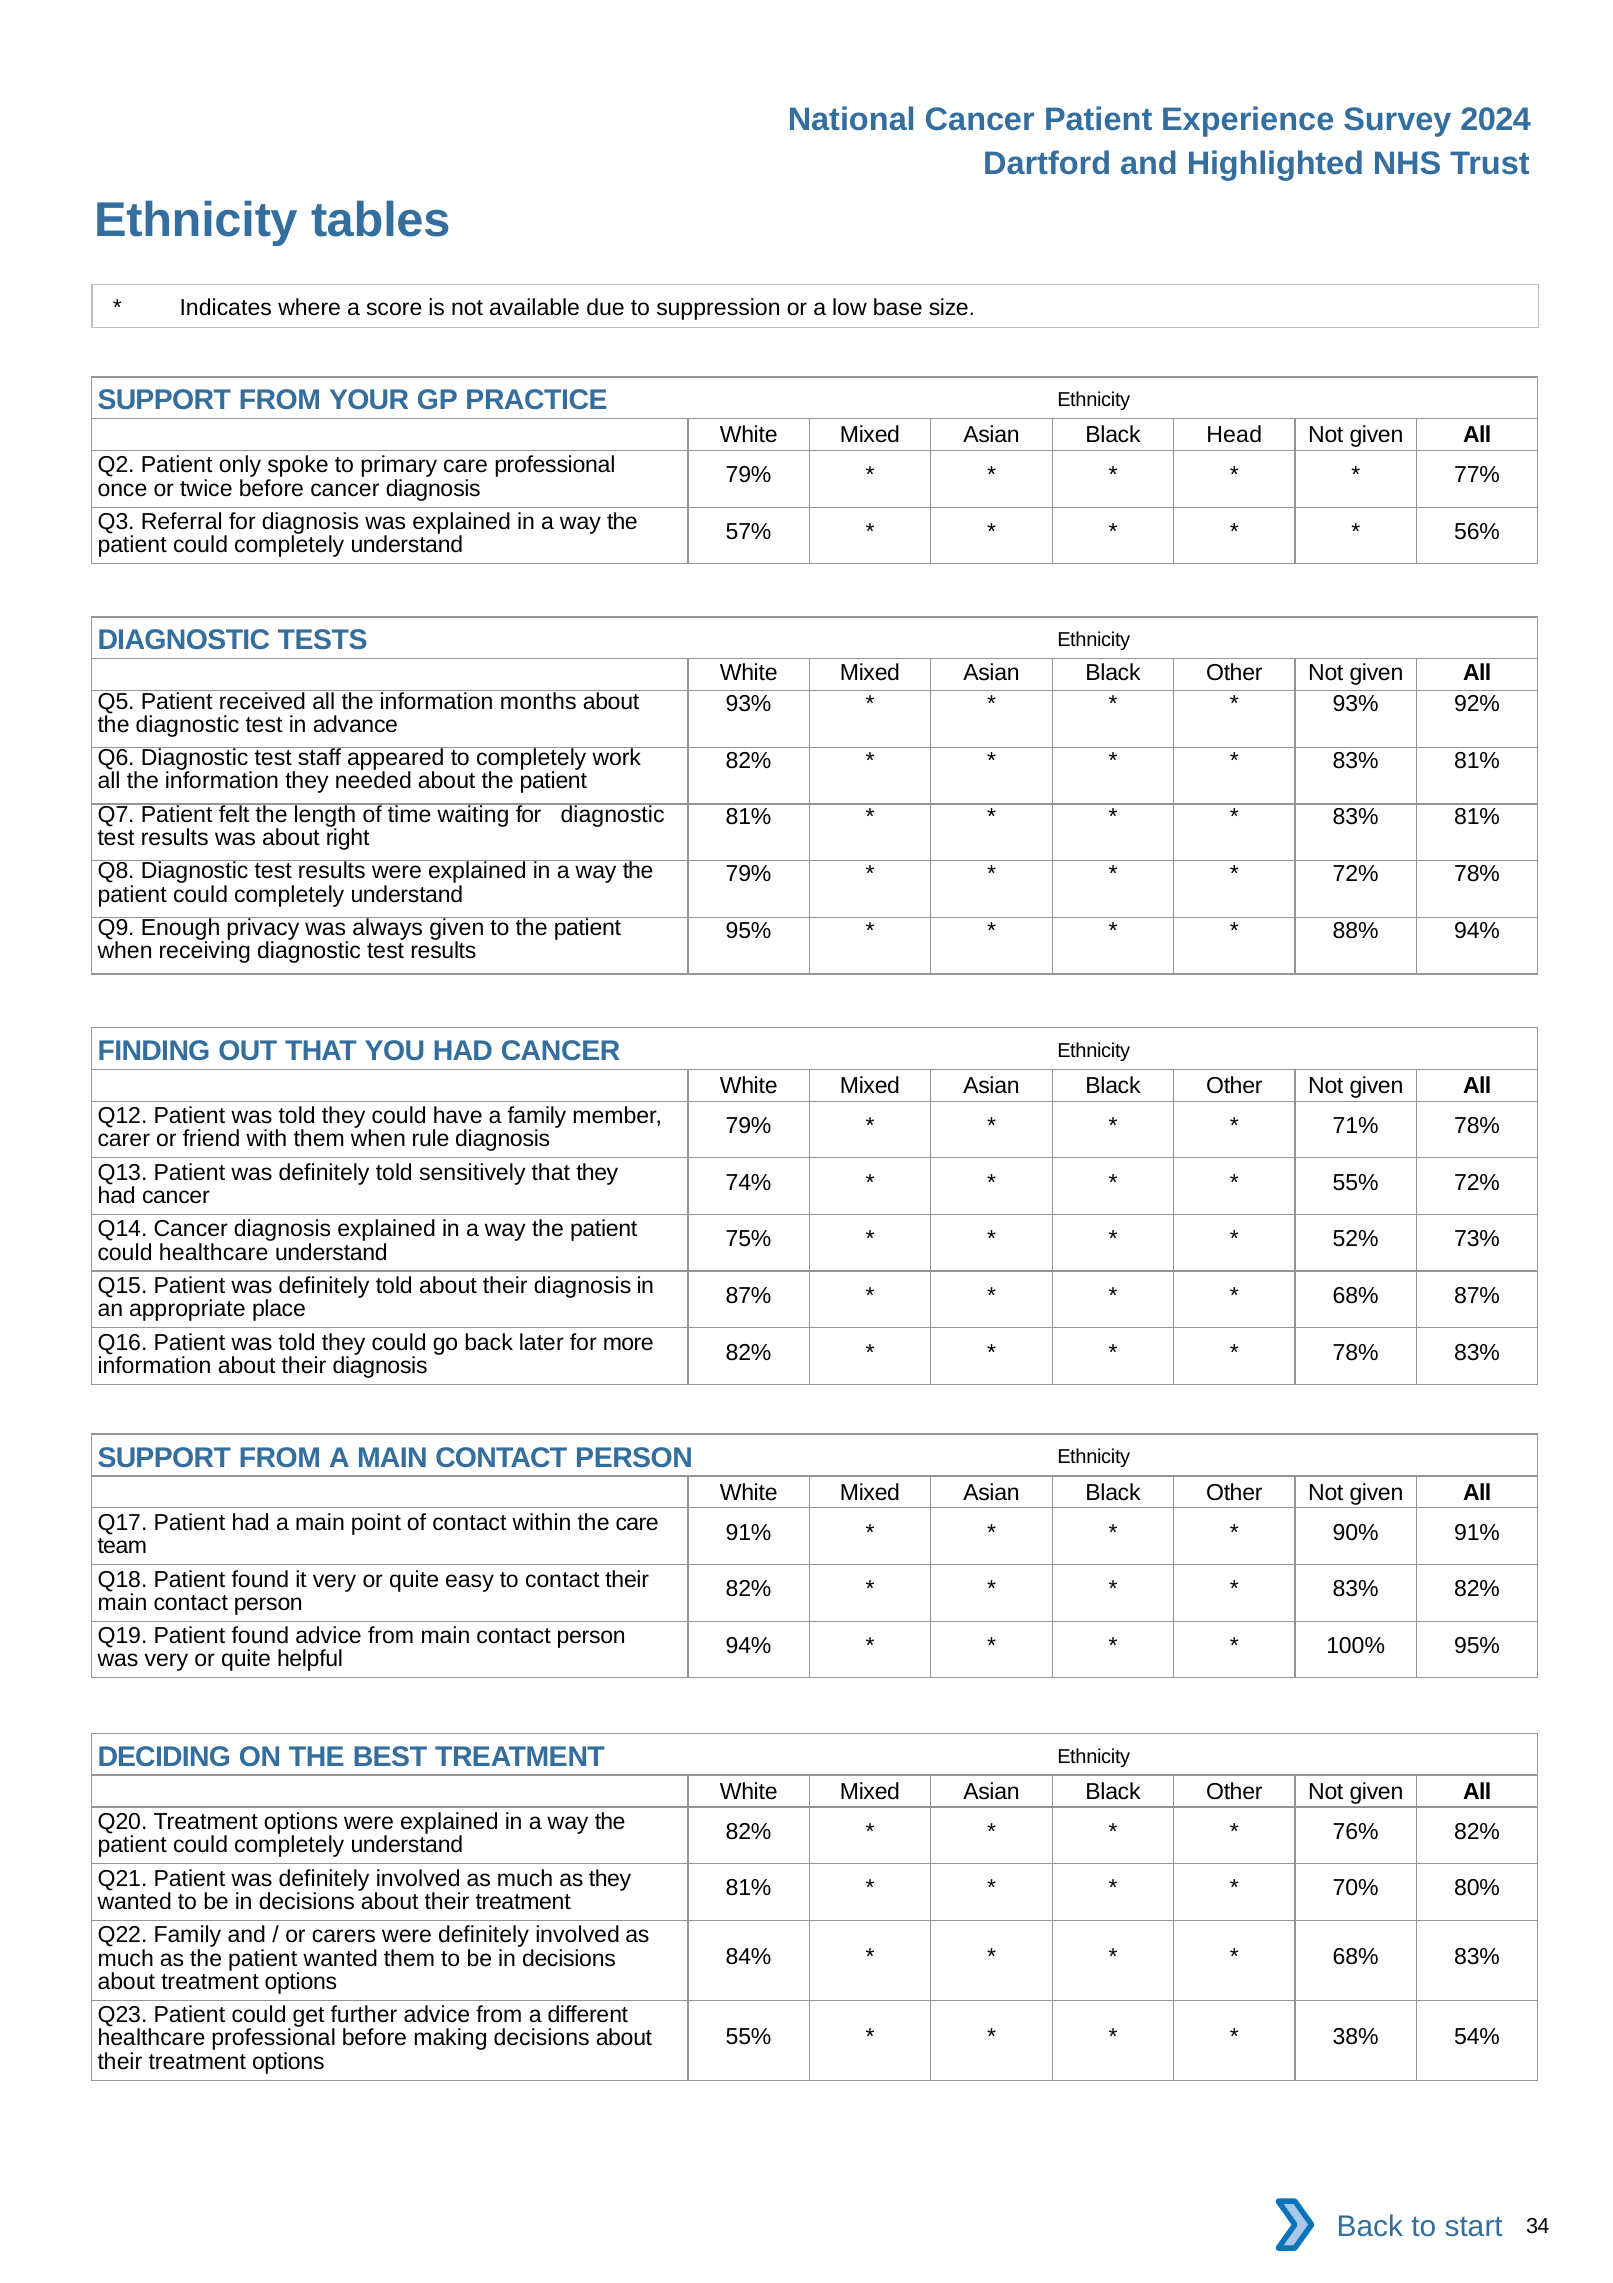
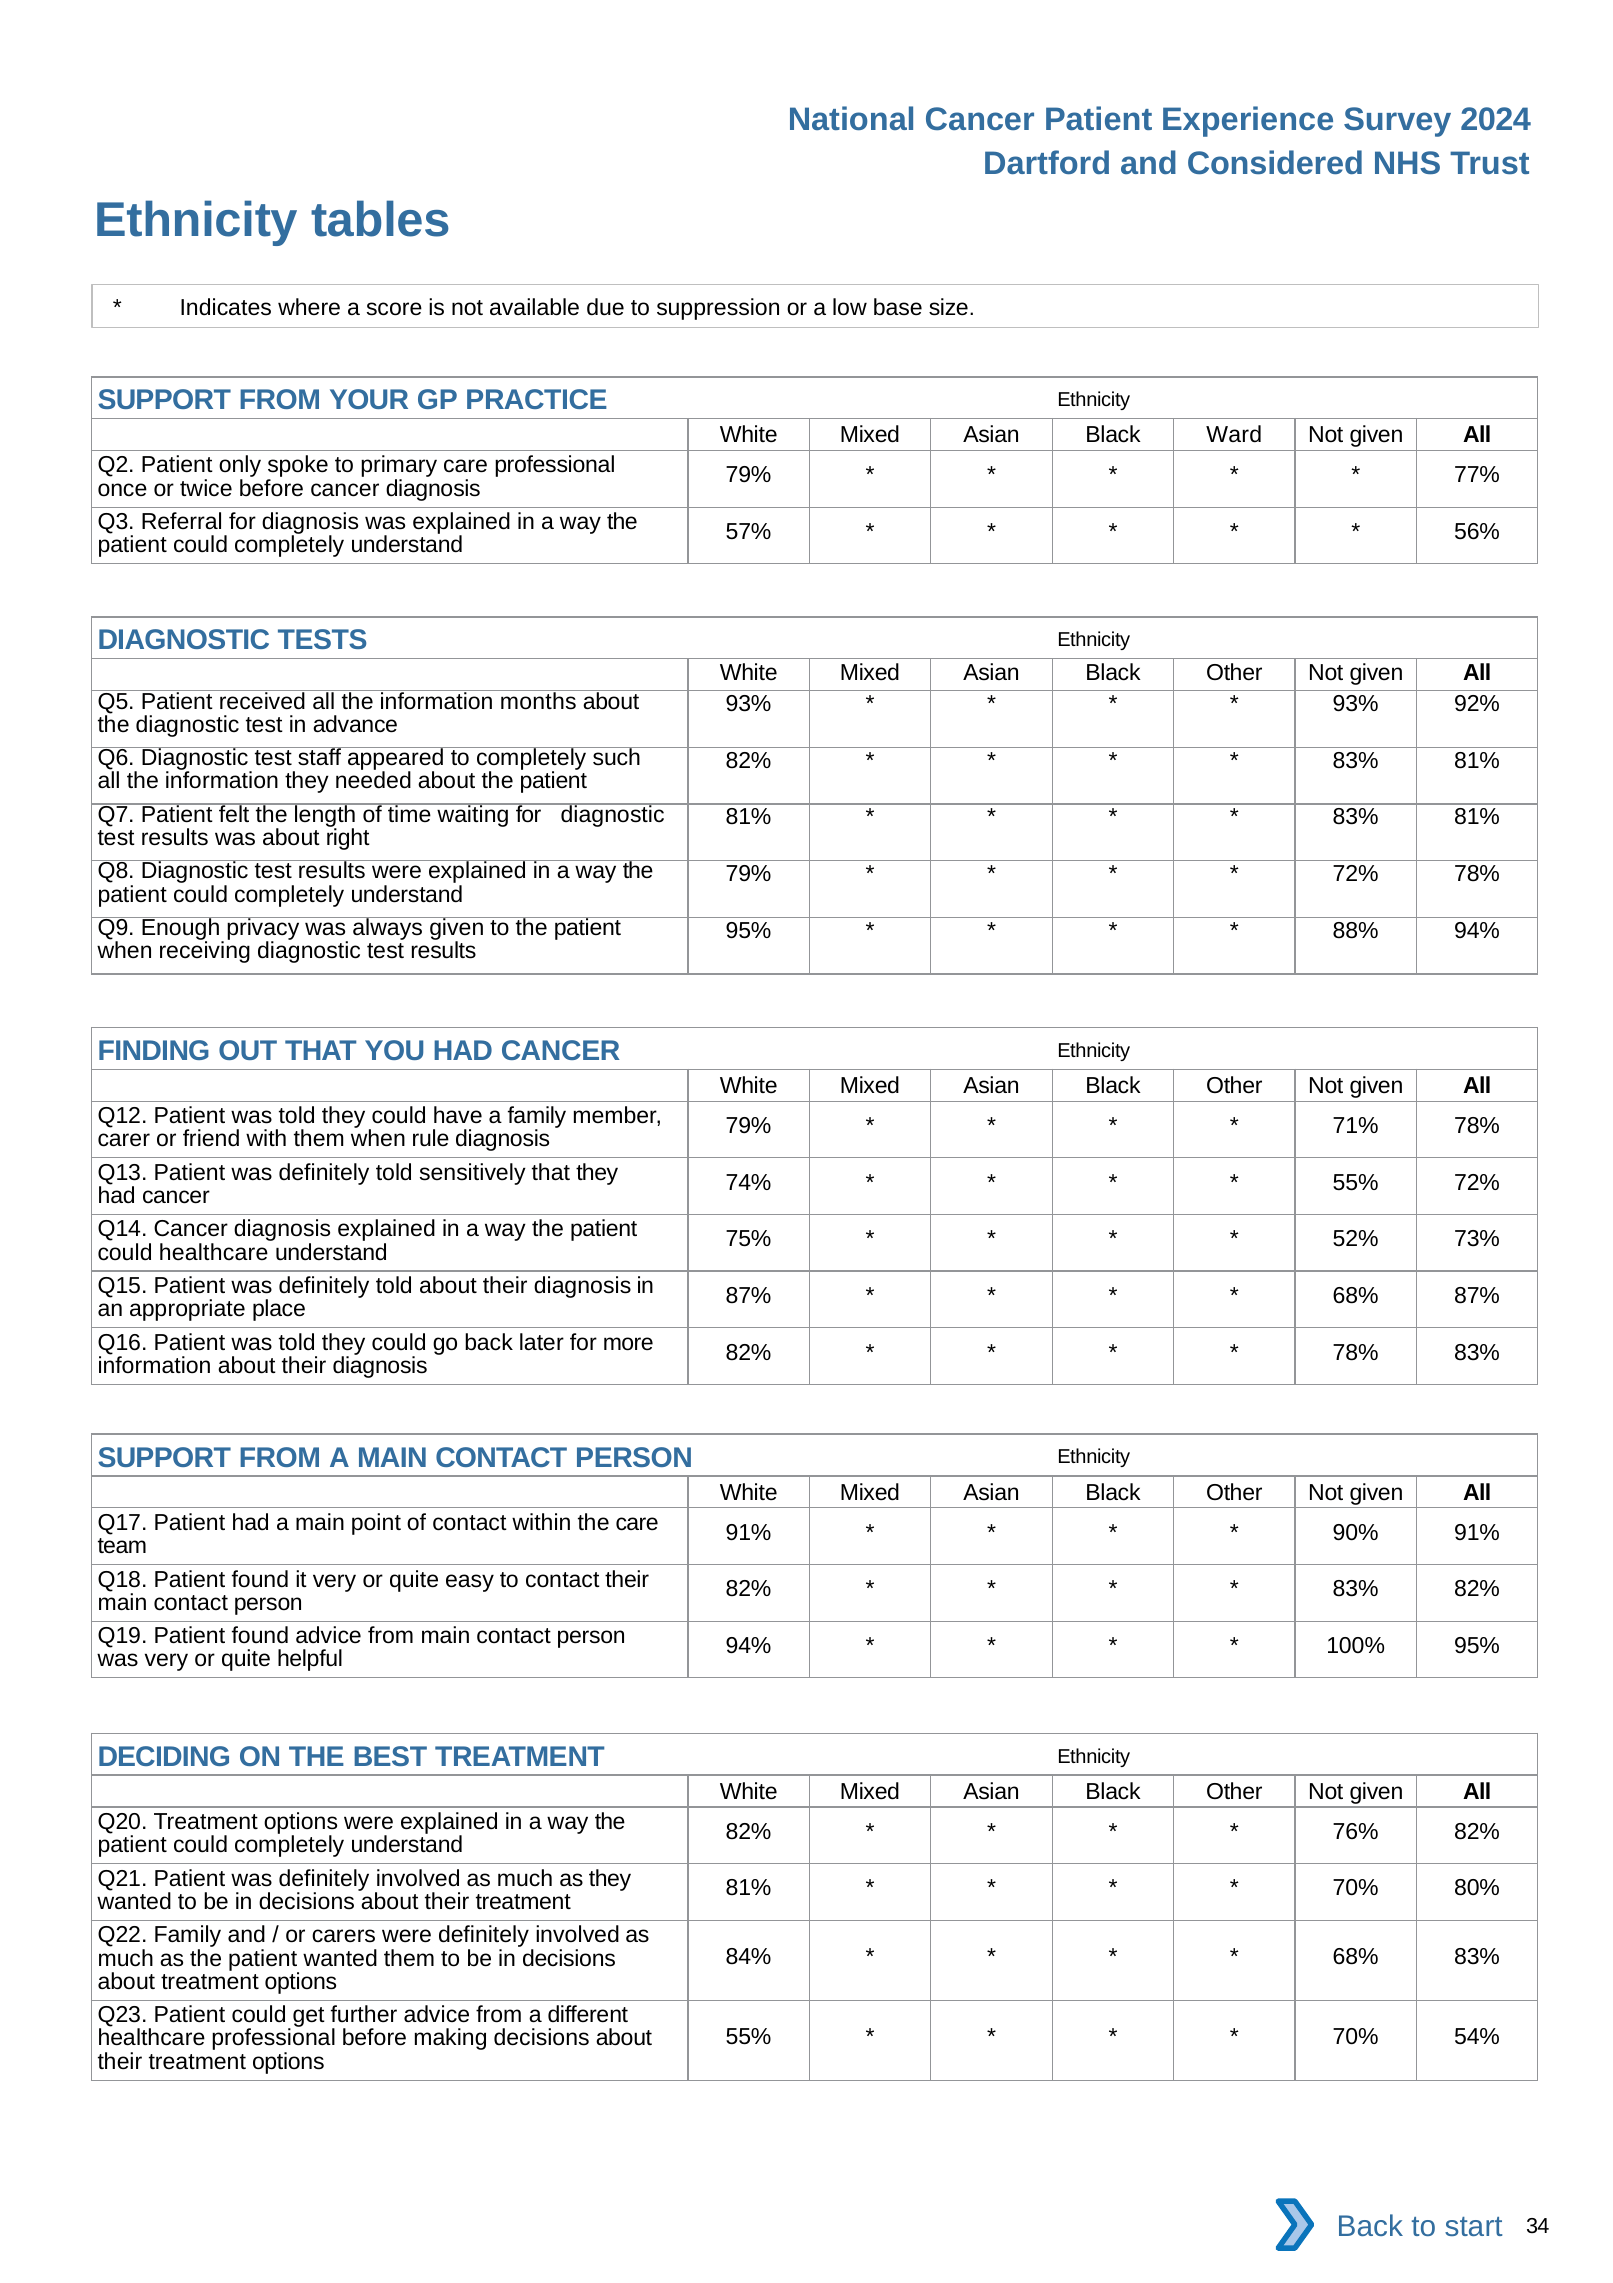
Highlighted: Highlighted -> Considered
Head: Head -> Ward
work: work -> such
38% at (1356, 2036): 38% -> 70%
